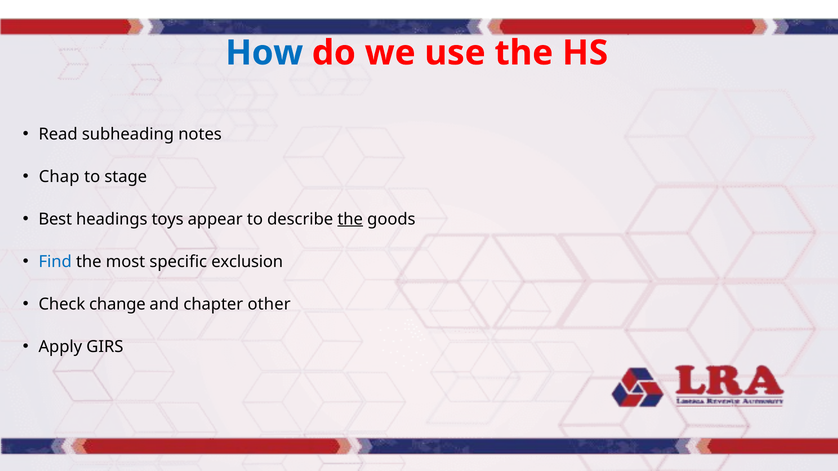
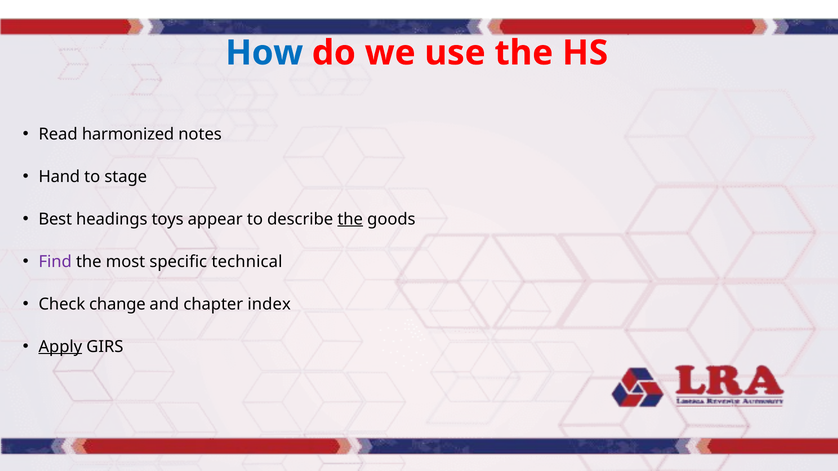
subheading: subheading -> harmonized
Chap: Chap -> Hand
Find colour: blue -> purple
exclusion: exclusion -> technical
other: other -> index
Apply underline: none -> present
